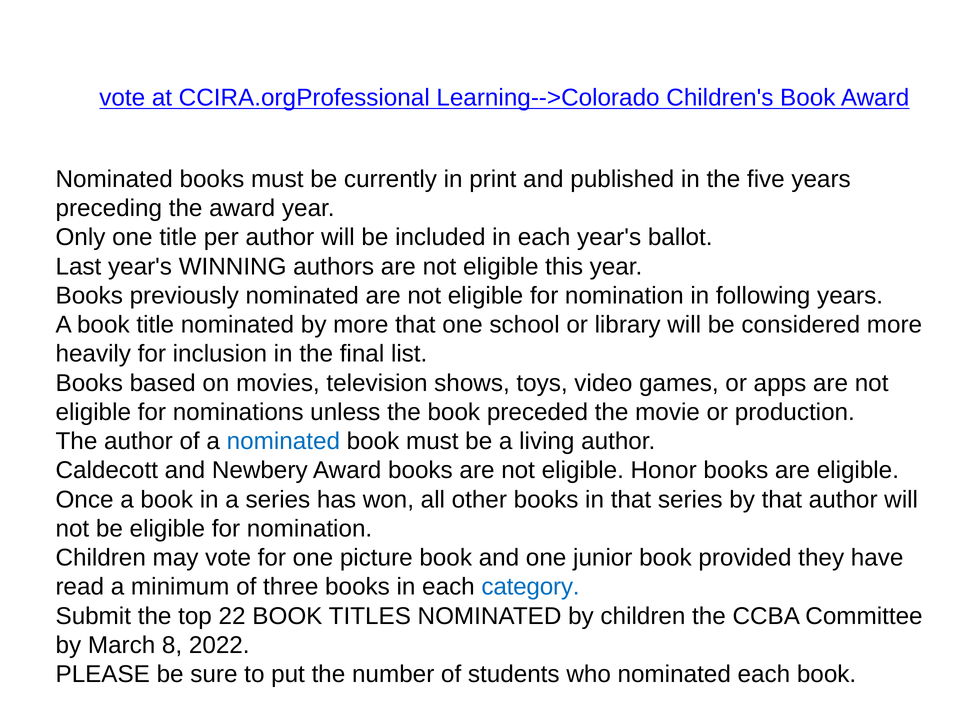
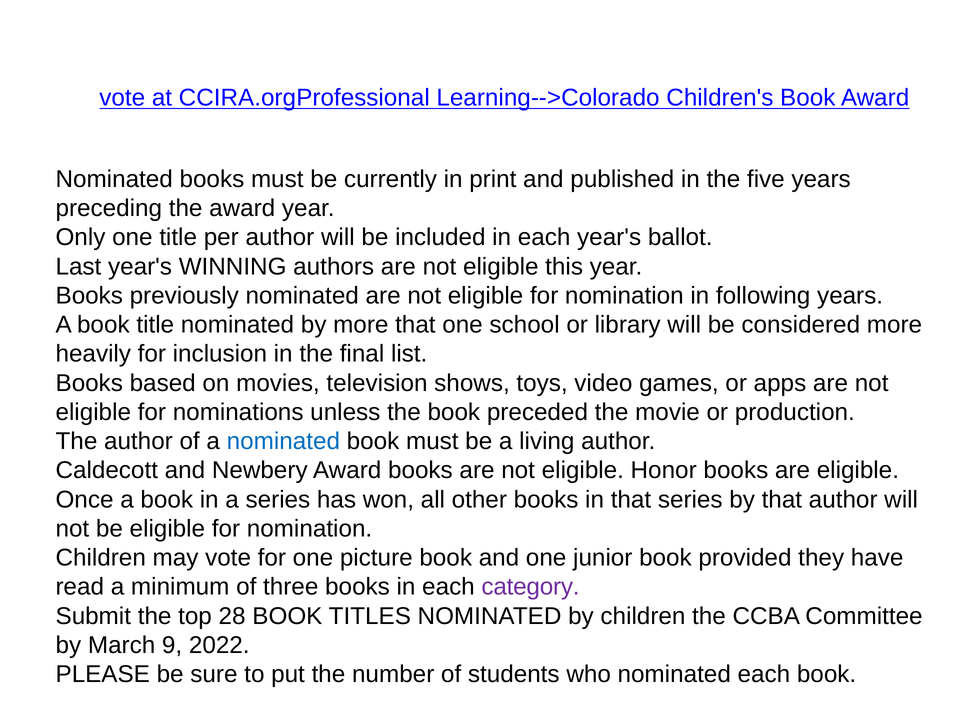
category colour: blue -> purple
22: 22 -> 28
8: 8 -> 9
